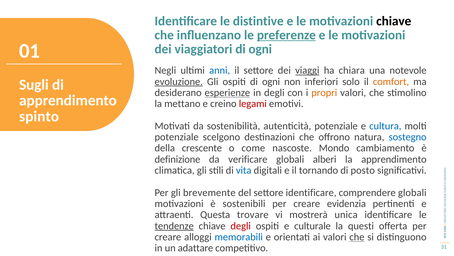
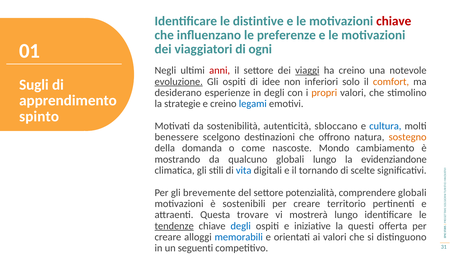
chiave at (394, 21) colour: black -> red
preferenze underline: present -> none
anni colour: blue -> red
ha chiara: chiara -> creino
ospiti di ogni: ogni -> idee
esperienze underline: present -> none
mettano: mettano -> strategie
legami colour: red -> blue
autenticità potenziale: potenziale -> sbloccano
potenziale at (177, 137): potenziale -> benessere
sostegno colour: blue -> orange
crescente: crescente -> domanda
definizione: definizione -> mostrando
verificare: verificare -> qualcuno
globali alberi: alberi -> lungo
la apprendimento: apprendimento -> evidenziandone
posto: posto -> scelte
settore identificare: identificare -> potenzialità
evidenzia: evidenzia -> territorio
mostrerà unica: unica -> lungo
degli at (241, 225) colour: red -> blue
culturale: culturale -> iniziative
che at (357, 236) underline: present -> none
adattare: adattare -> seguenti
